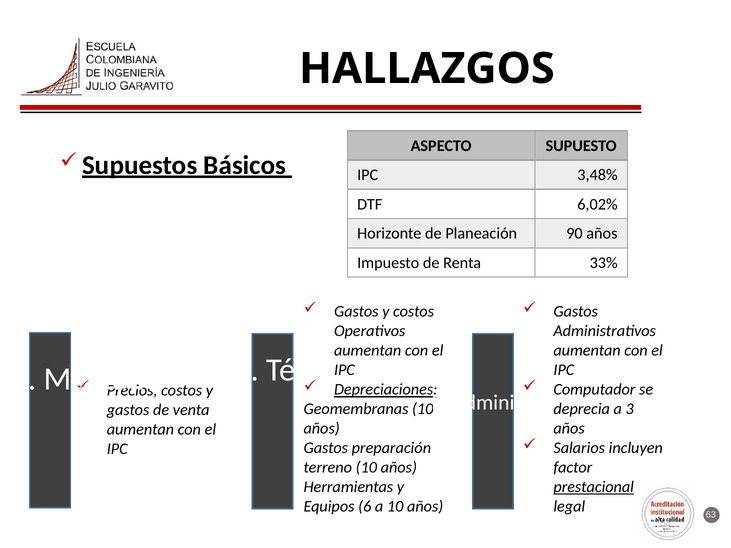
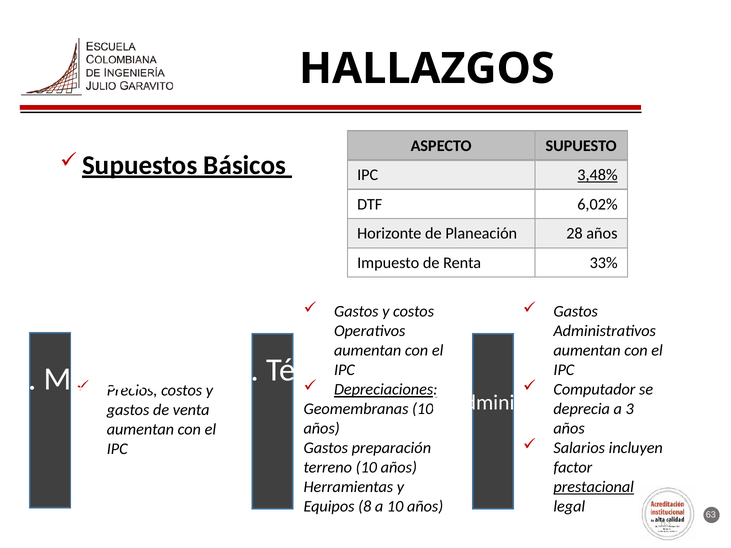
3,48% underline: none -> present
90: 90 -> 28
6: 6 -> 8
